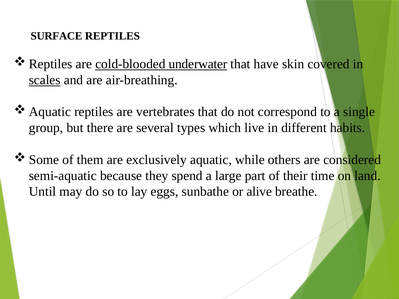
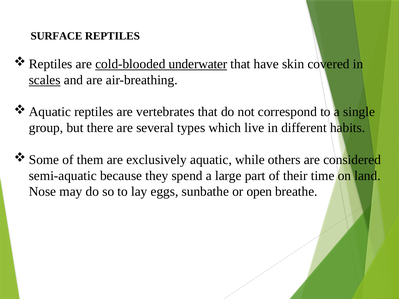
Until: Until -> Nose
alive: alive -> open
